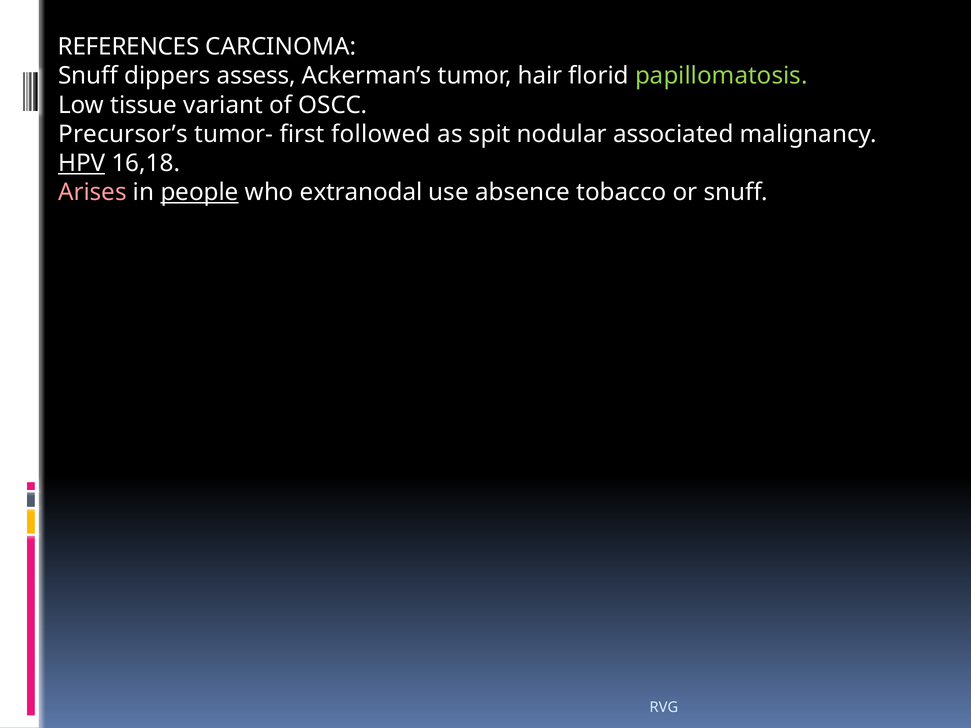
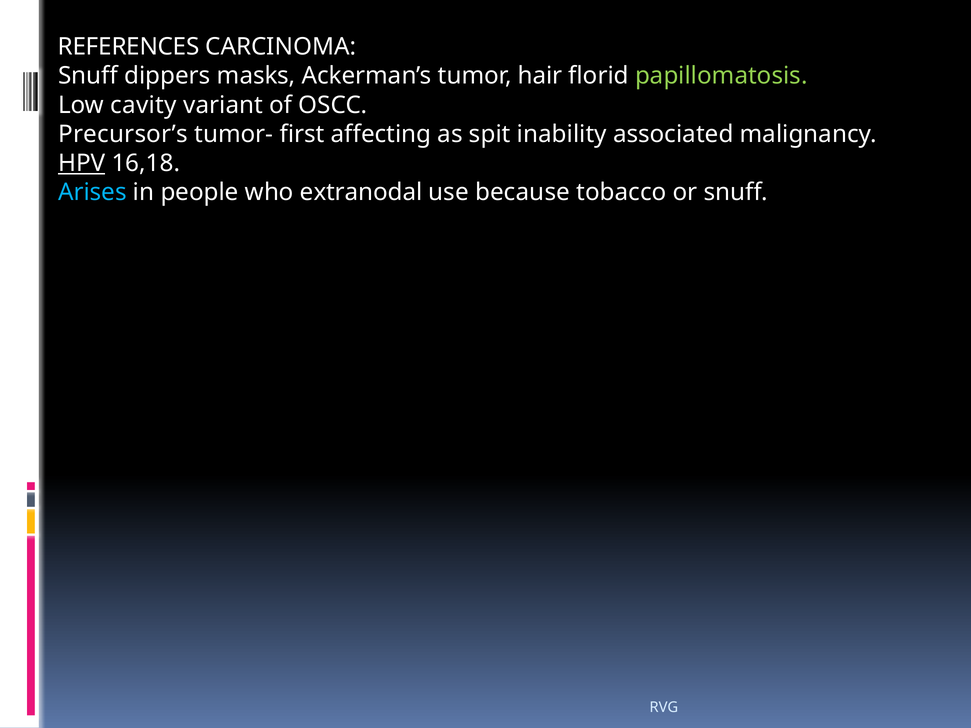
assess: assess -> masks
tissue: tissue -> cavity
followed: followed -> affecting
nodular: nodular -> inability
Arises colour: pink -> light blue
people underline: present -> none
absence: absence -> because
